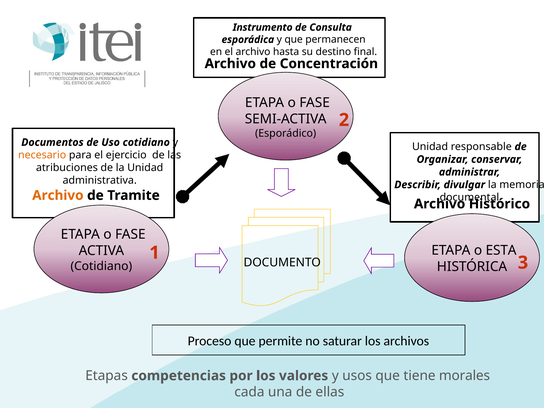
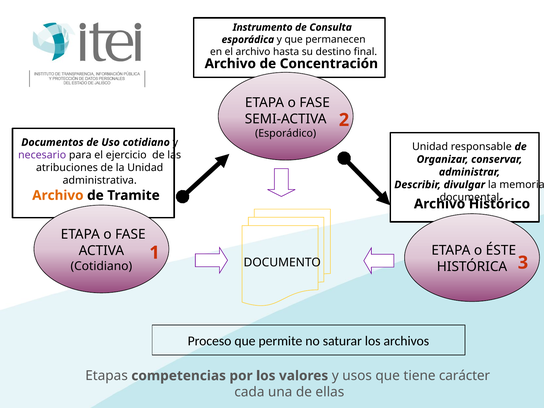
necesario colour: orange -> purple
ESTA: ESTA -> ÉSTE
morales: morales -> carácter
